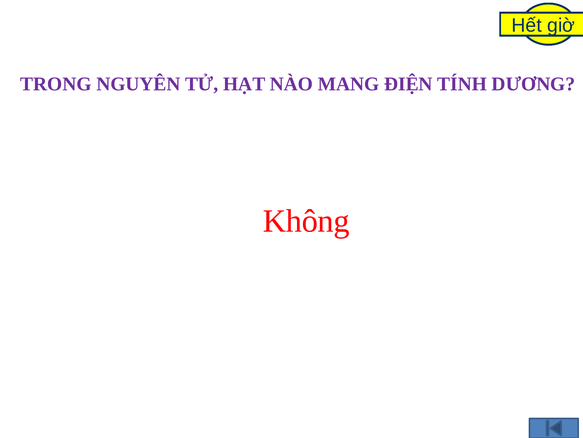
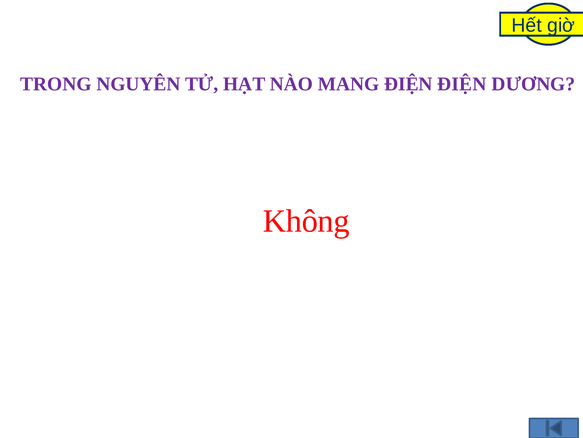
ĐIỆN TÍNH: TÍNH -> ĐIỆN
